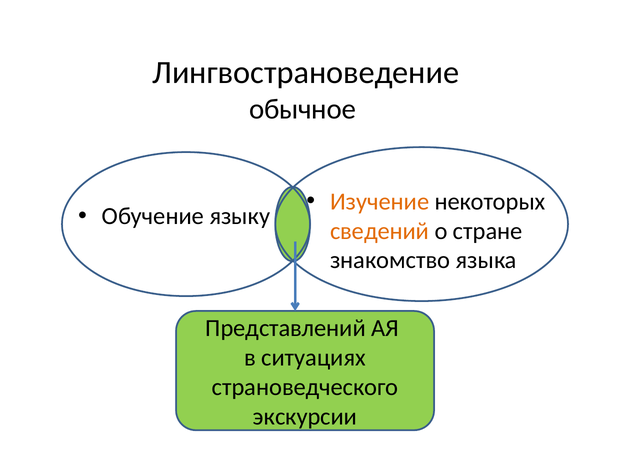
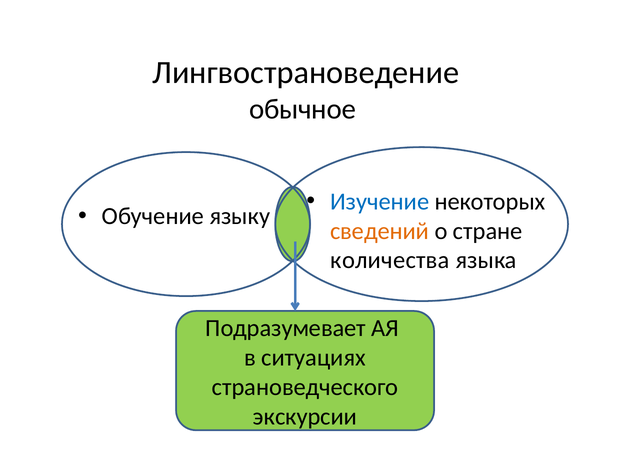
Изучение colour: orange -> blue
знакомство: знакомство -> количества
Представлений: Представлений -> Подразумевает
